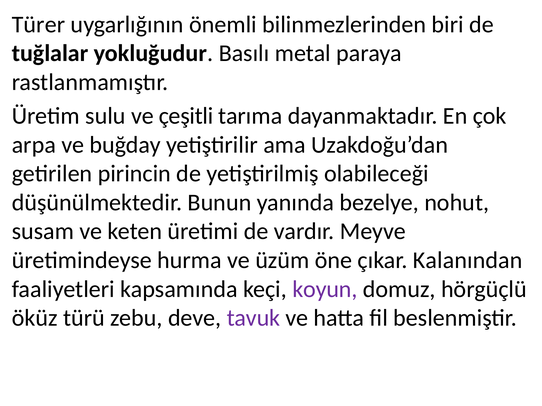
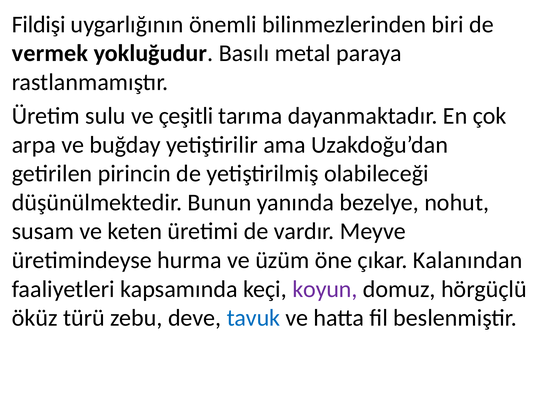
Türer: Türer -> Fildişi
tuğlalar: tuğlalar -> vermek
tavuk colour: purple -> blue
